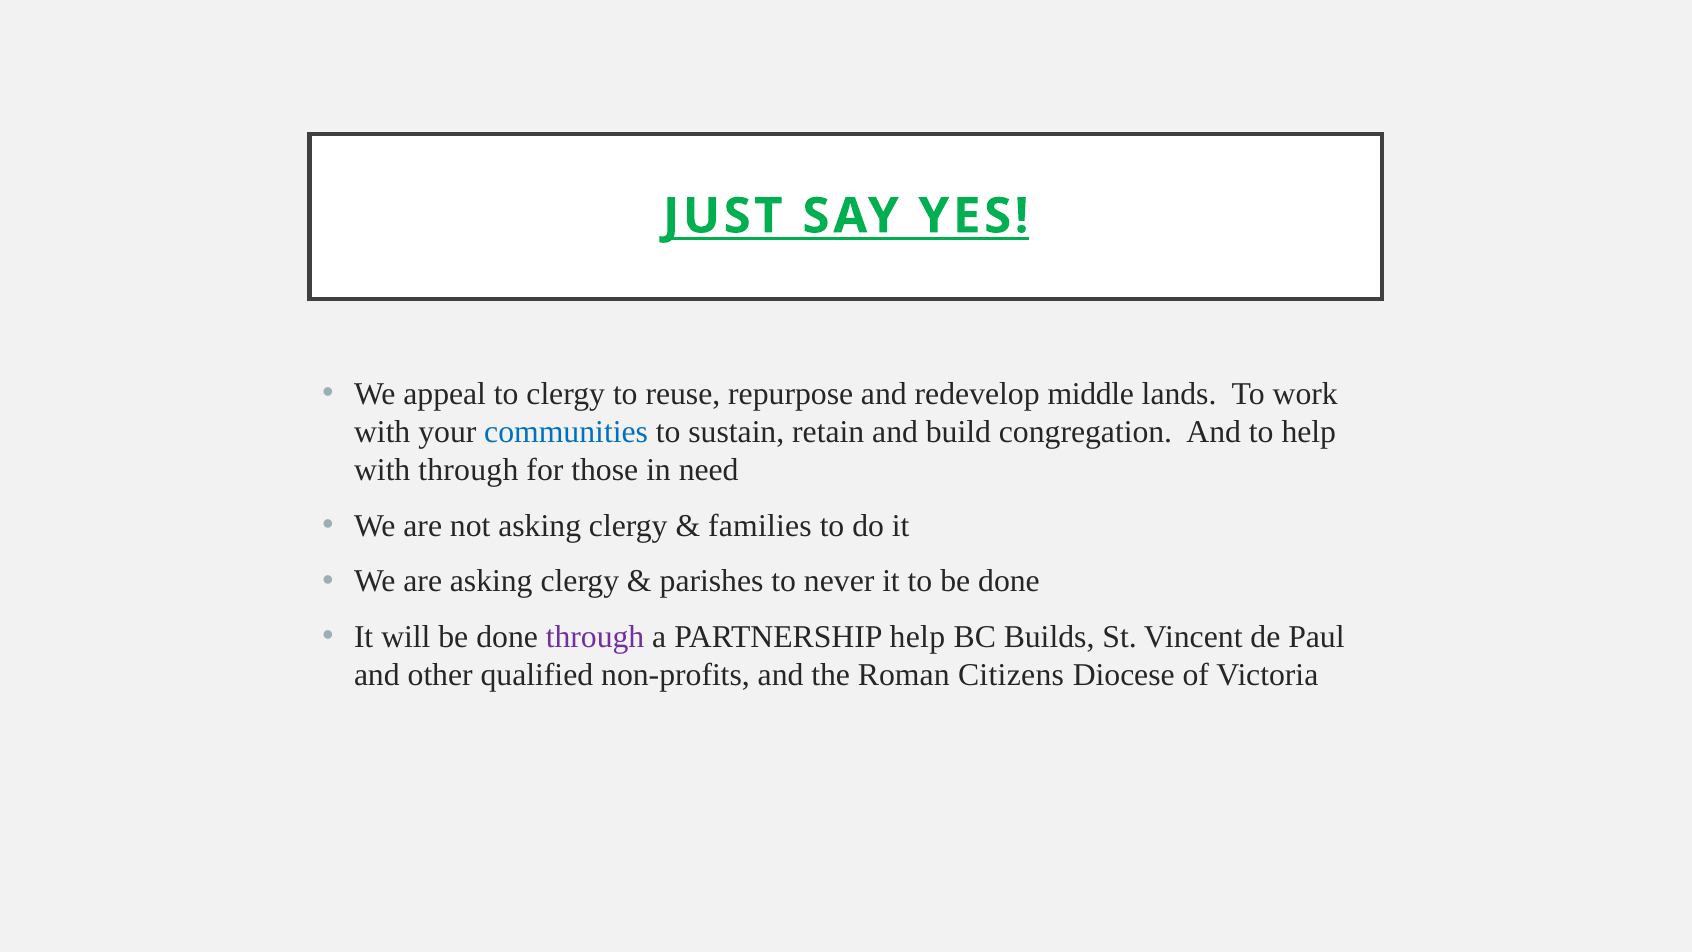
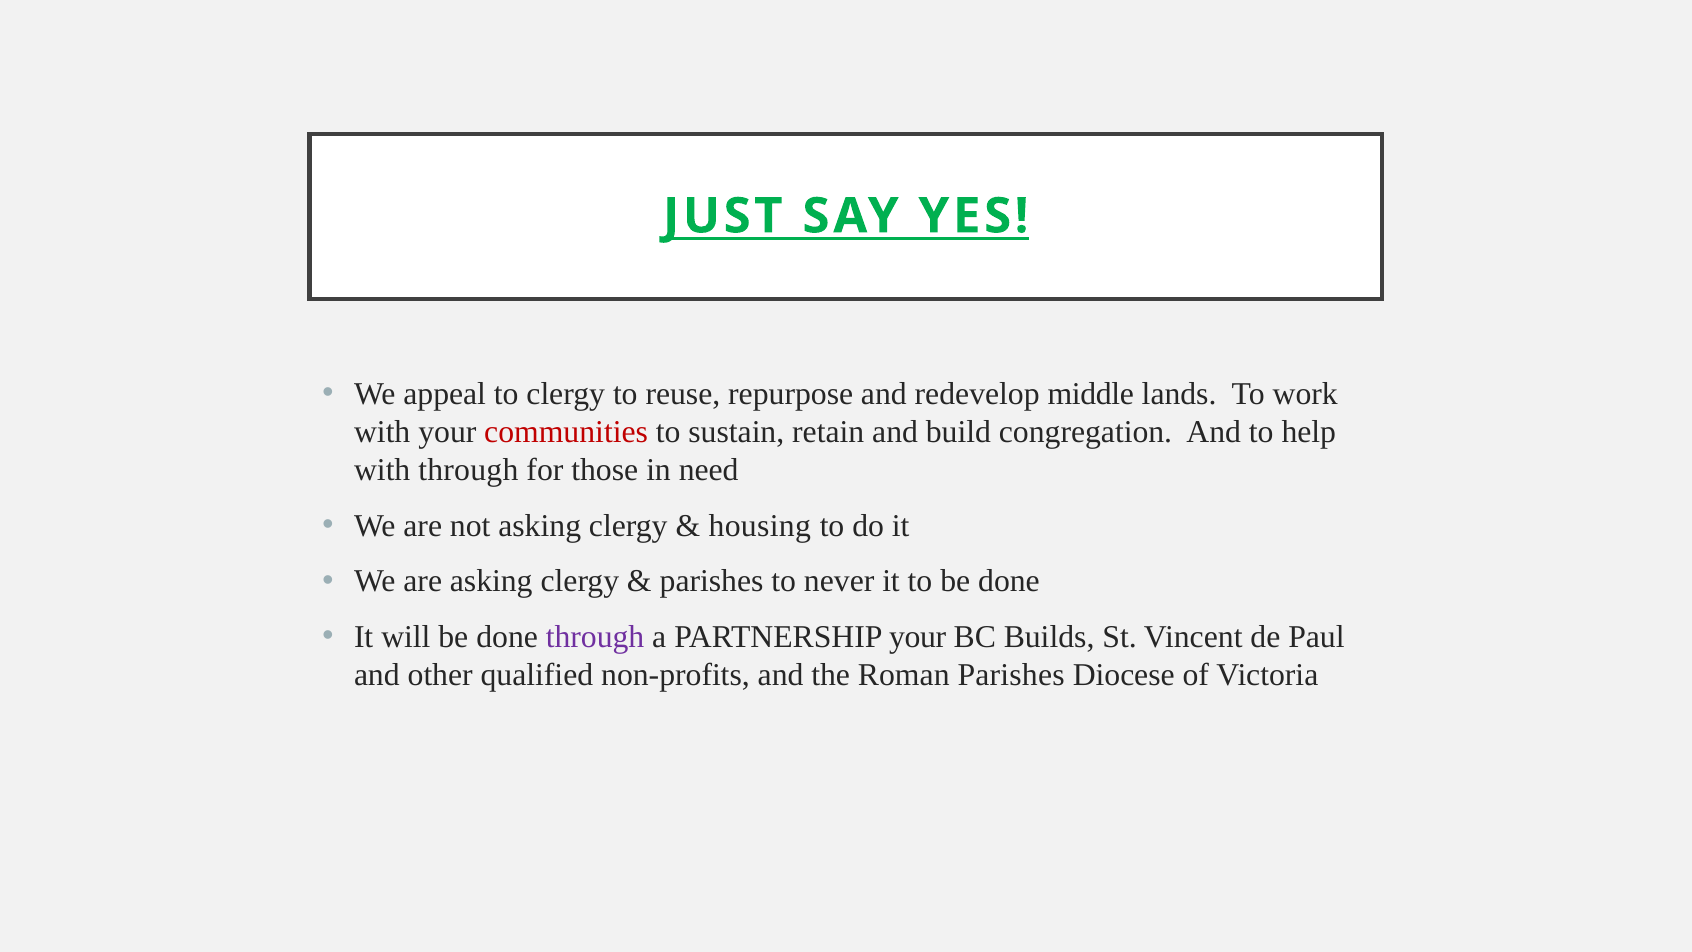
communities colour: blue -> red
families: families -> housing
PARTNERSHIP help: help -> your
Roman Citizens: Citizens -> Parishes
